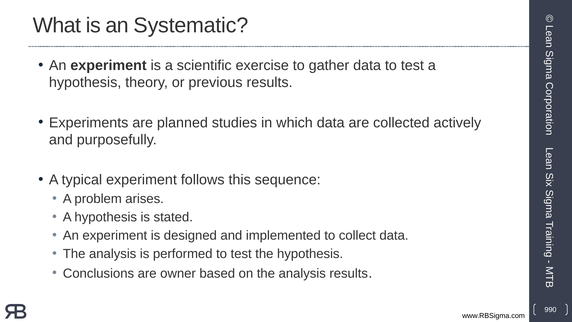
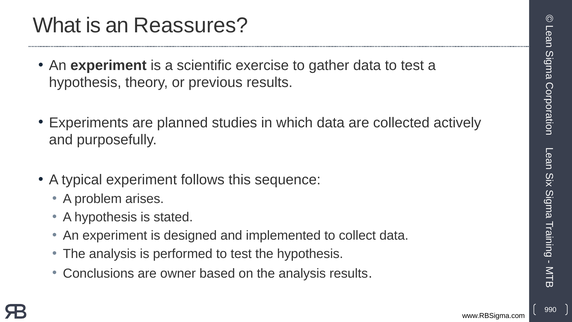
Systematic: Systematic -> Reassures
